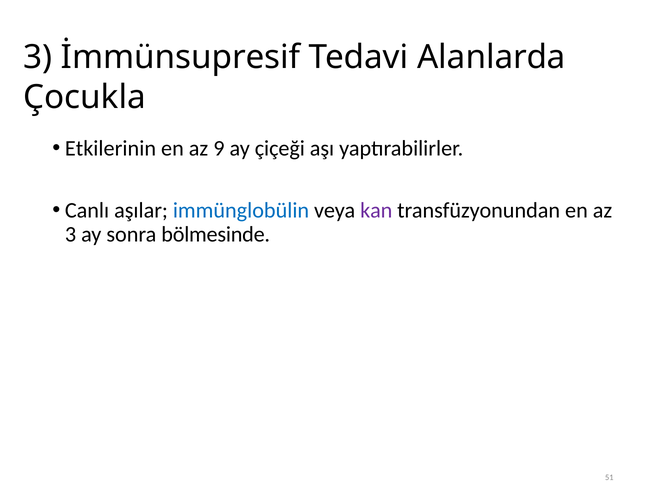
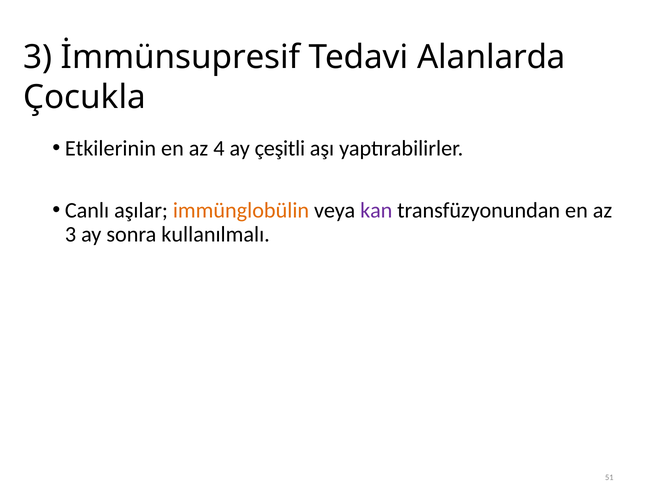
9: 9 -> 4
çiçeği: çiçeği -> çeşitli
immünglobülin colour: blue -> orange
bölmesinde: bölmesinde -> kullanılmalı
